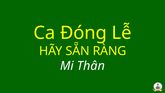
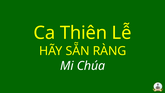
Đóng: Đóng -> Thiên
Thân: Thân -> Chúa
